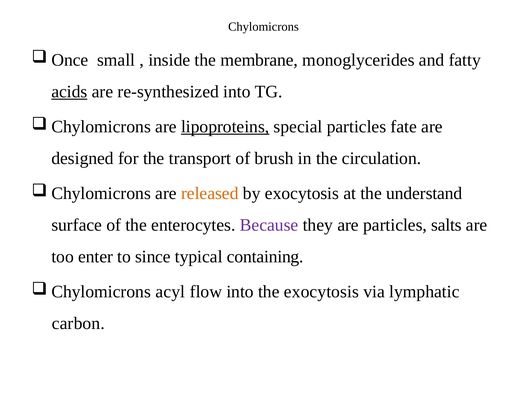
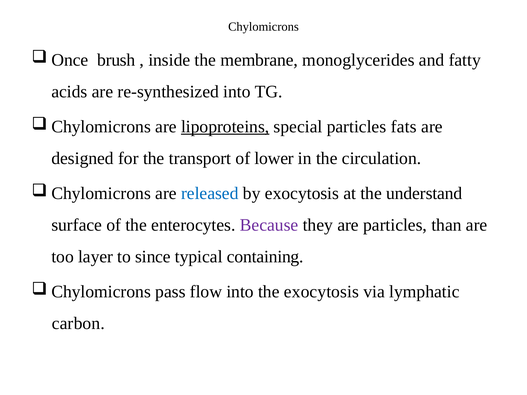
small: small -> brush
acids underline: present -> none
fate: fate -> fats
brush: brush -> lower
released colour: orange -> blue
salts: salts -> than
enter: enter -> layer
acyl: acyl -> pass
